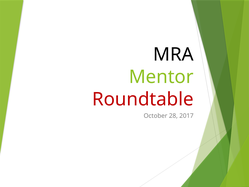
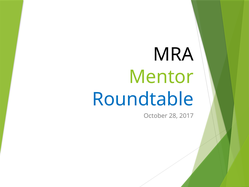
Roundtable colour: red -> blue
